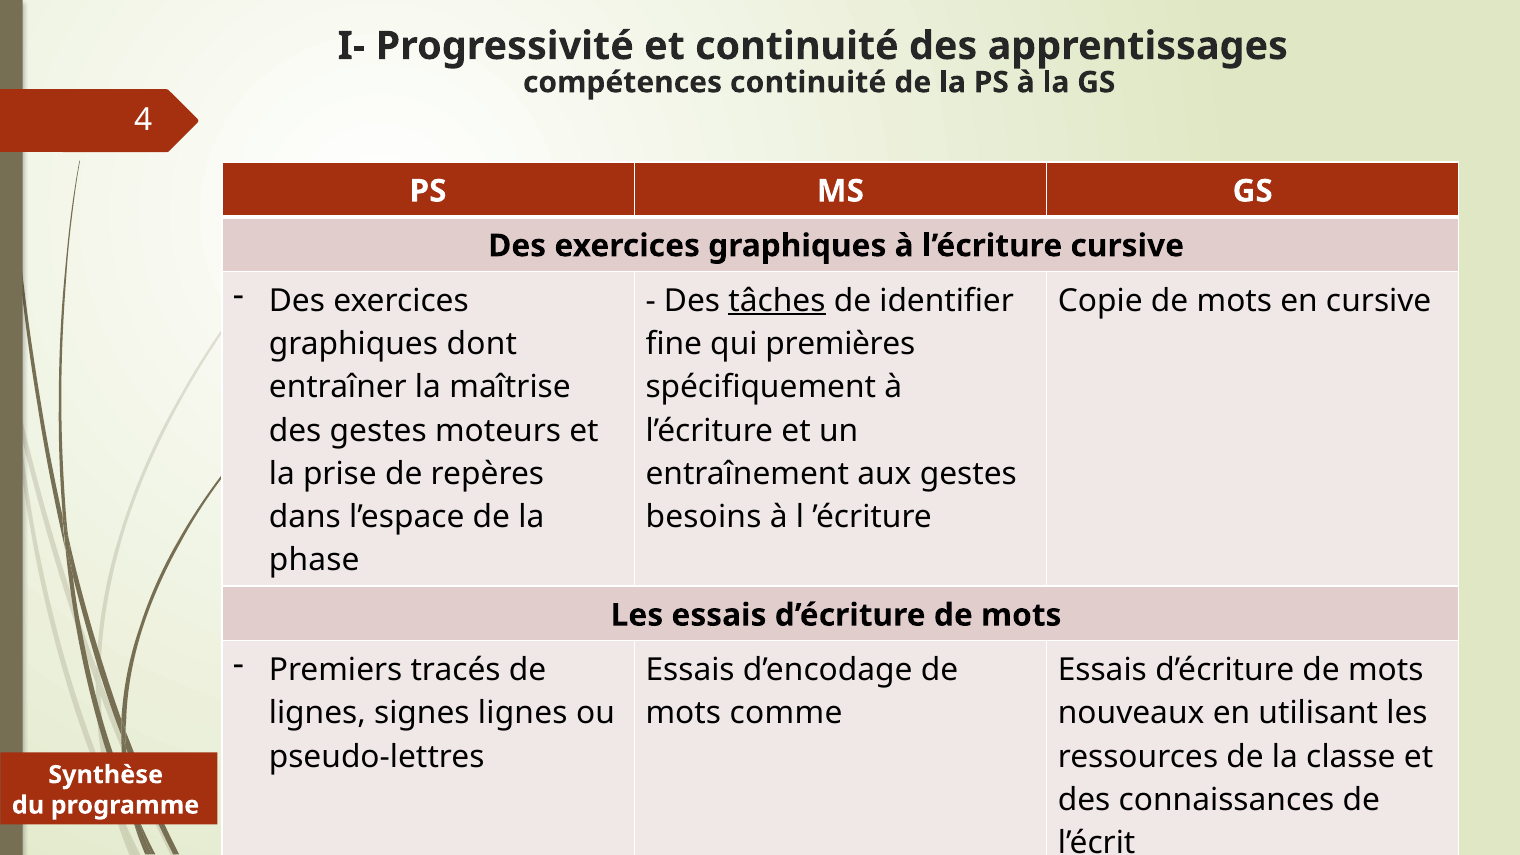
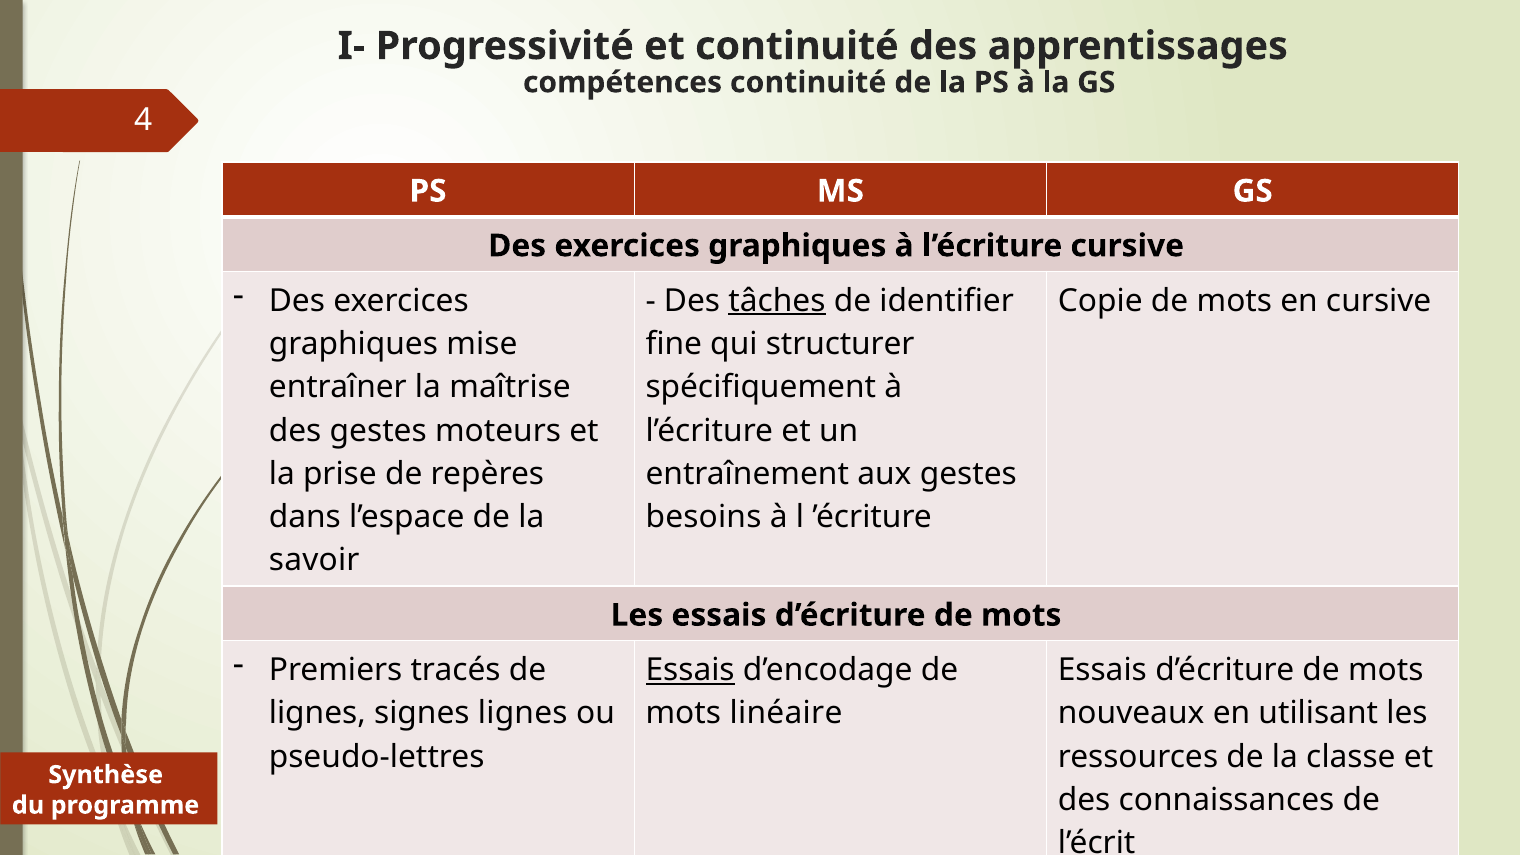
dont: dont -> mise
premières: premières -> structurer
phase: phase -> savoir
Essais at (690, 670) underline: none -> present
comme: comme -> linéaire
